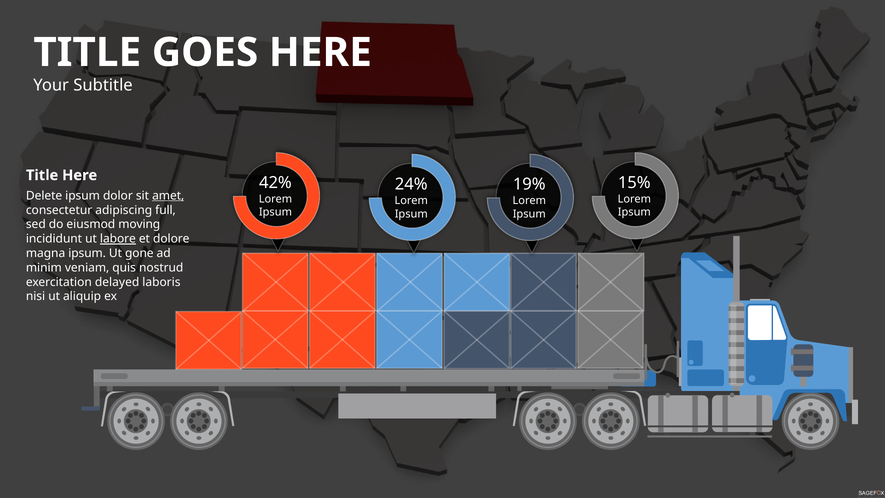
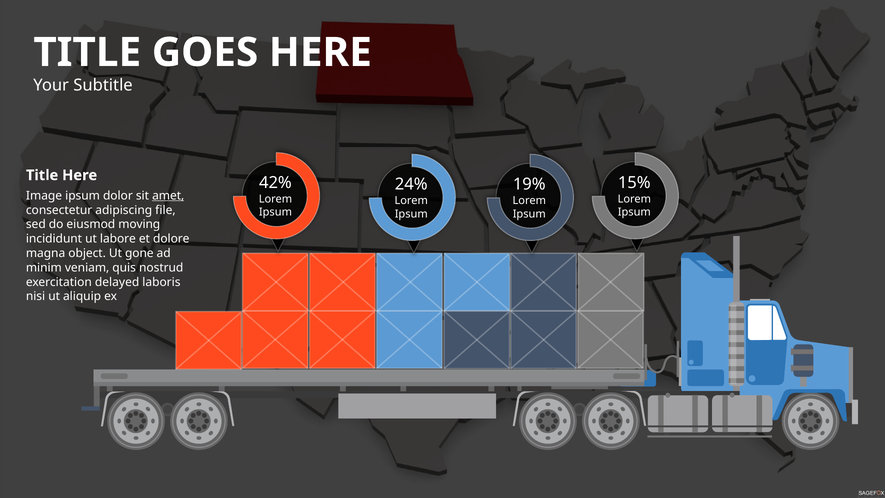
Delete: Delete -> Image
full: full -> file
labore underline: present -> none
magna ipsum: ipsum -> object
